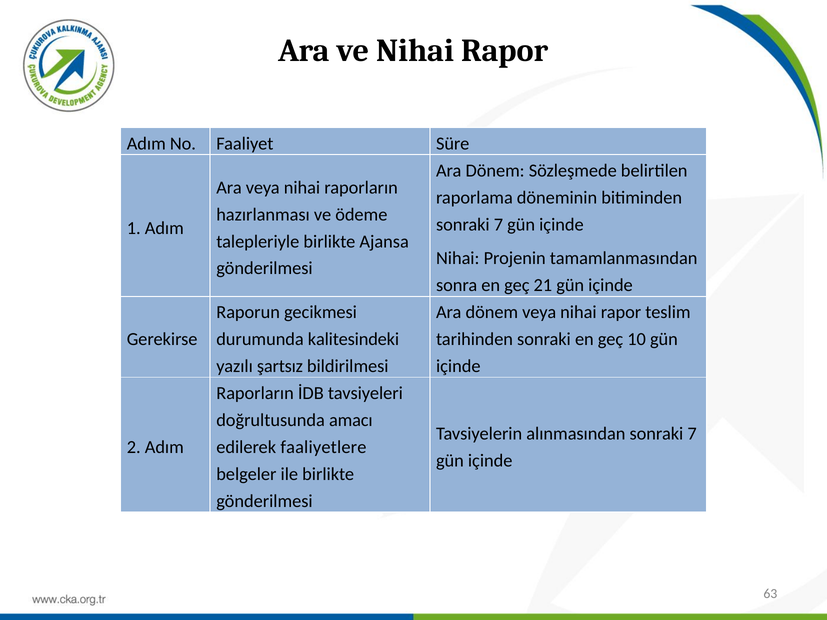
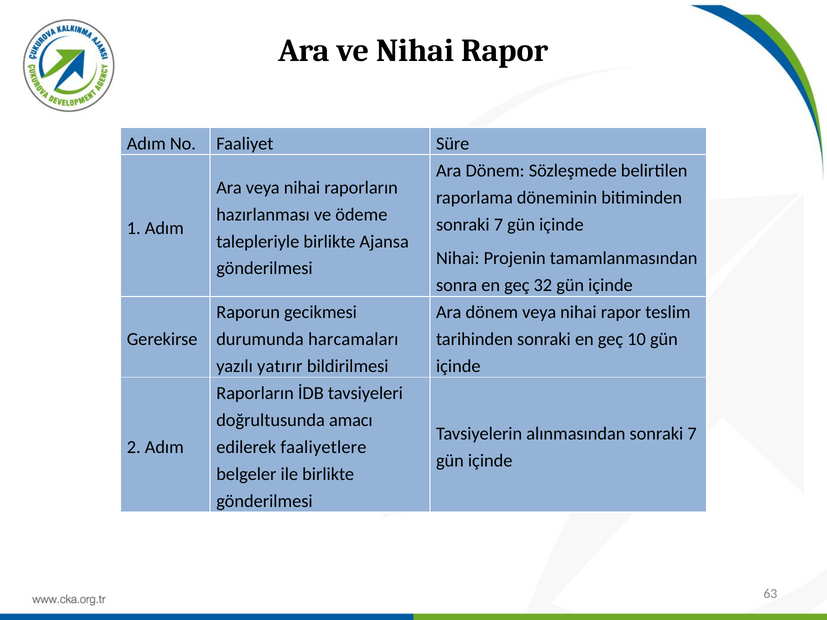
21: 21 -> 32
kalitesindeki: kalitesindeki -> harcamaları
şartsız: şartsız -> yatırır
